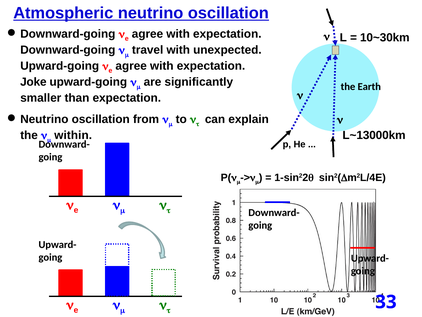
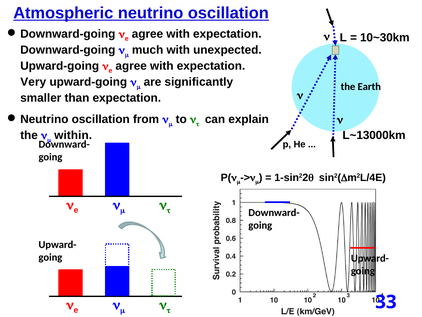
travel: travel -> much
Joke: Joke -> Very
